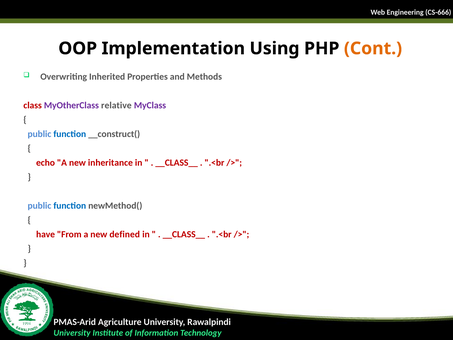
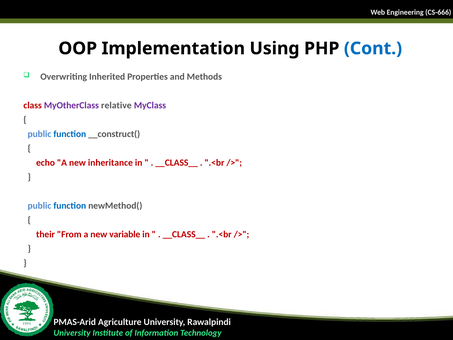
Cont colour: orange -> blue
have: have -> their
defined: defined -> variable
